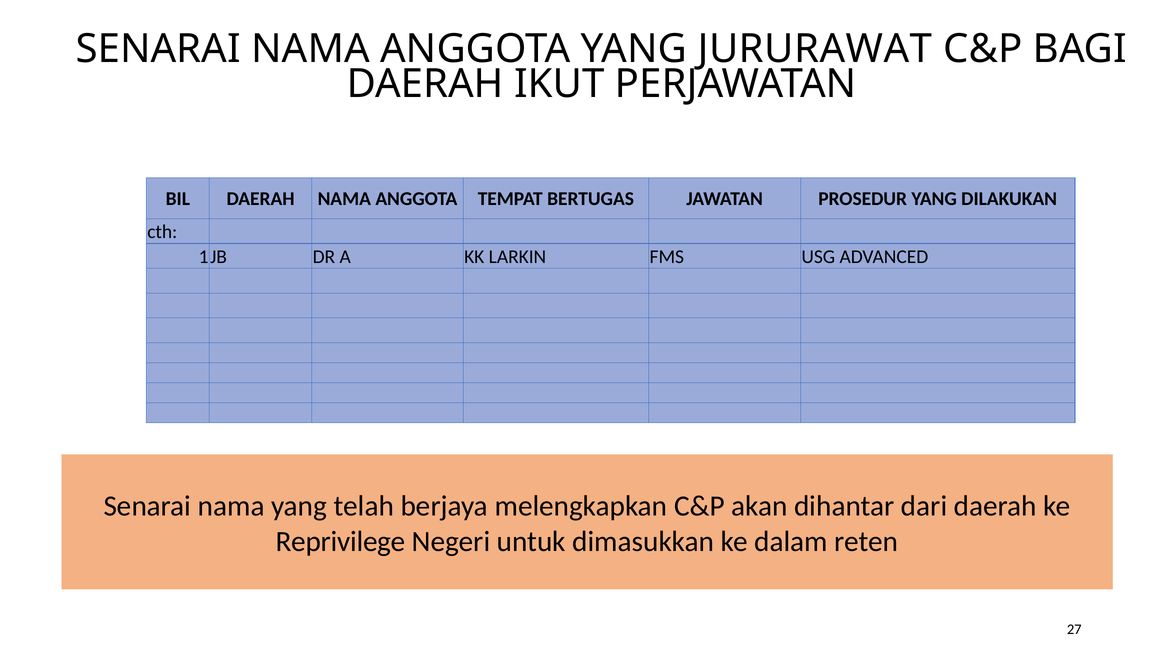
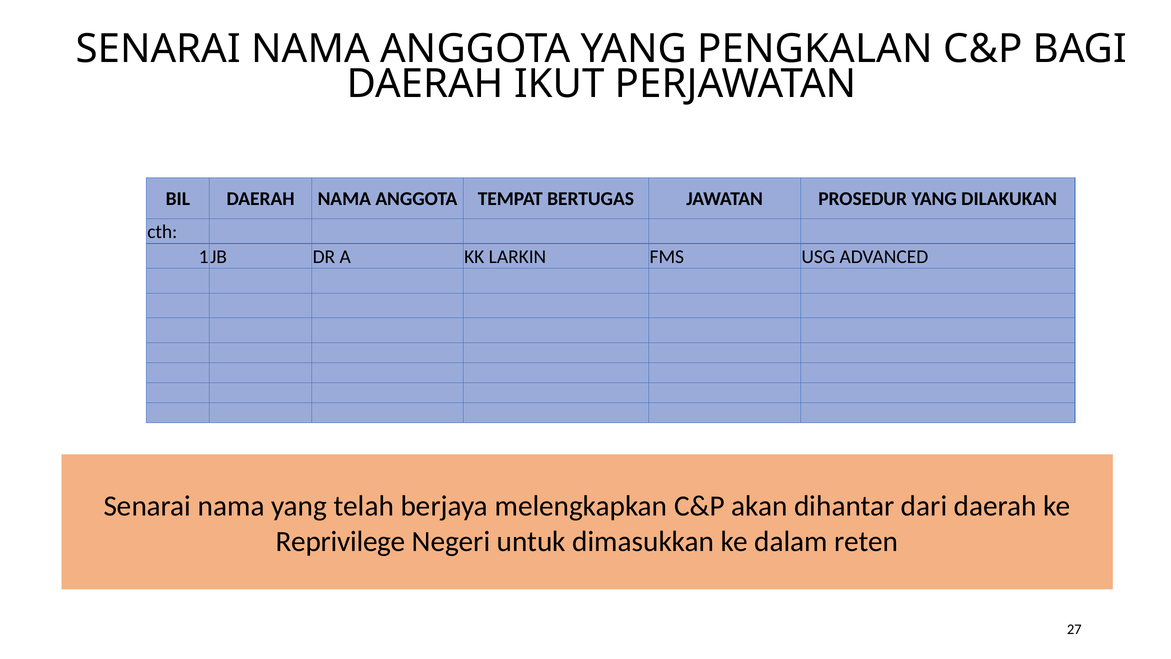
JURURAWAT: JURURAWAT -> PENGKALAN
